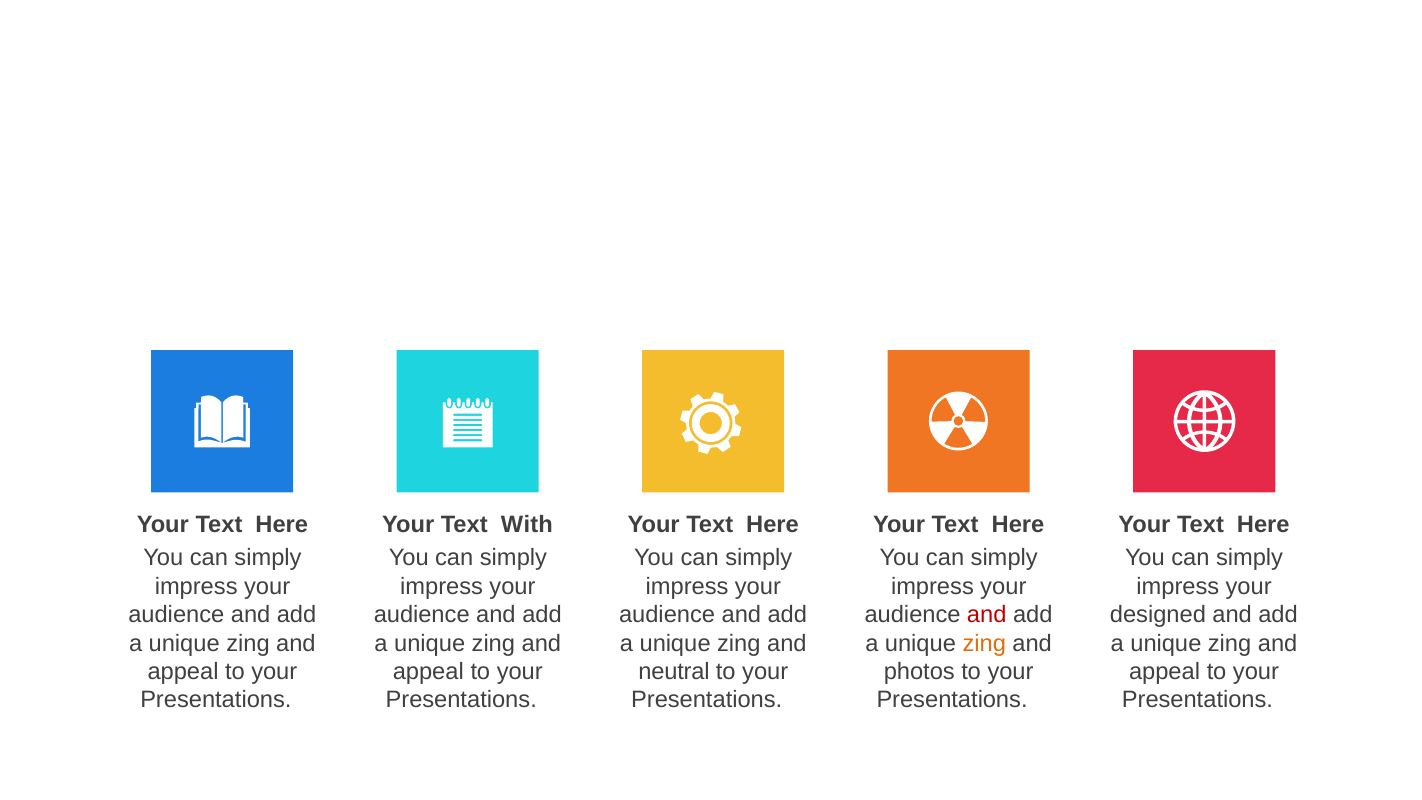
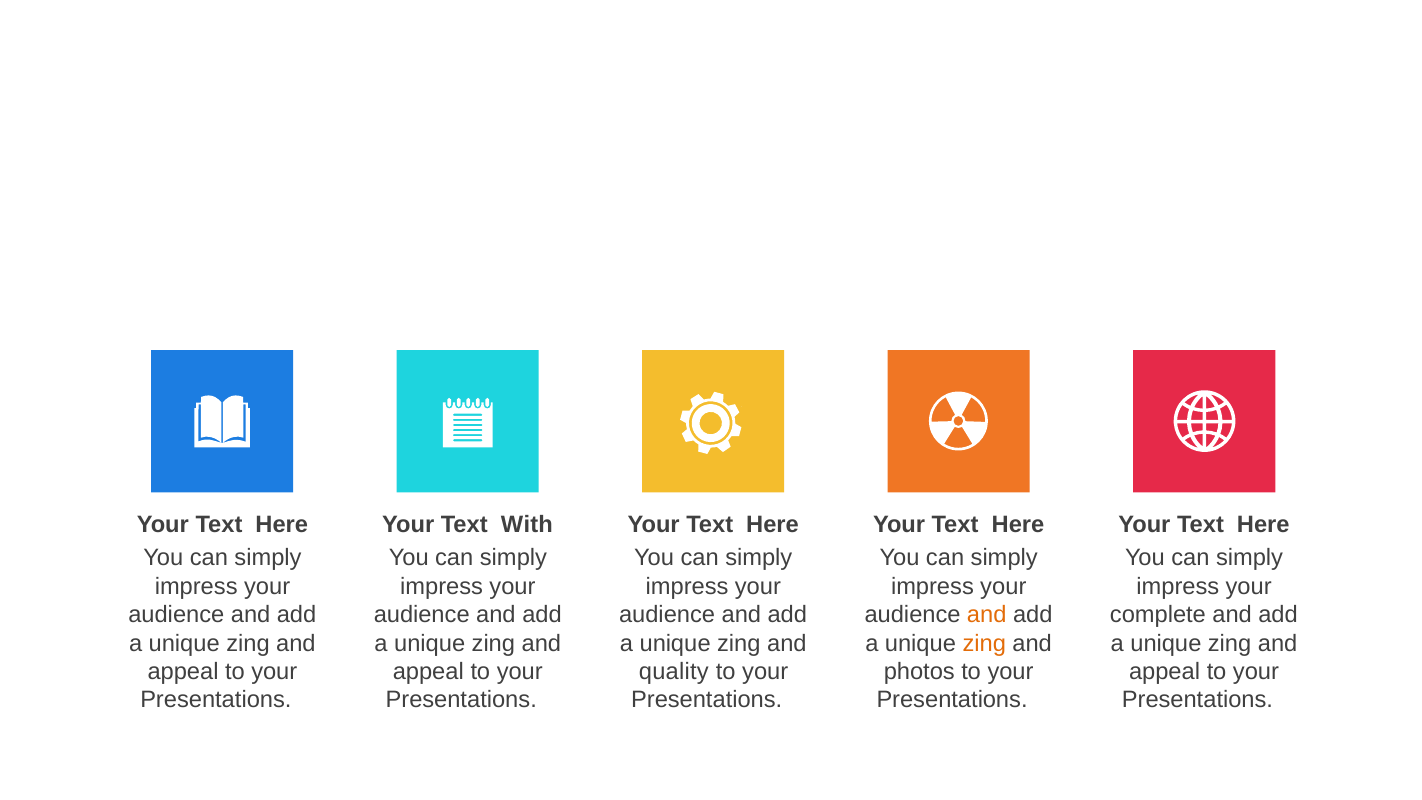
and at (987, 615) colour: red -> orange
designed: designed -> complete
neutral: neutral -> quality
